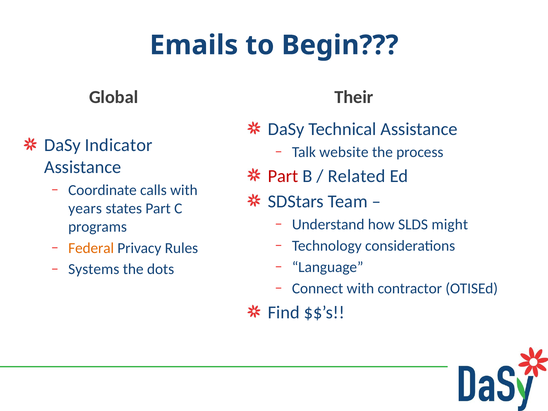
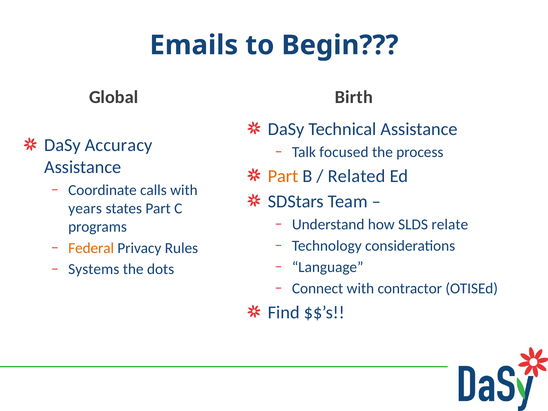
Their: Their -> Birth
Indicator: Indicator -> Accuracy
website: website -> focused
Part at (283, 176) colour: red -> orange
might: might -> relate
